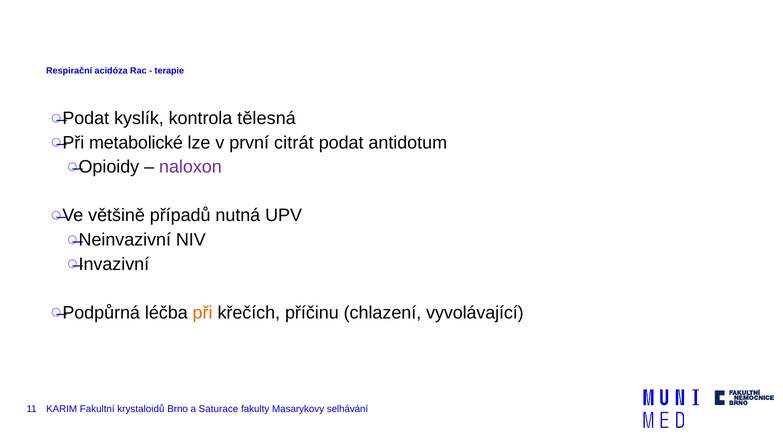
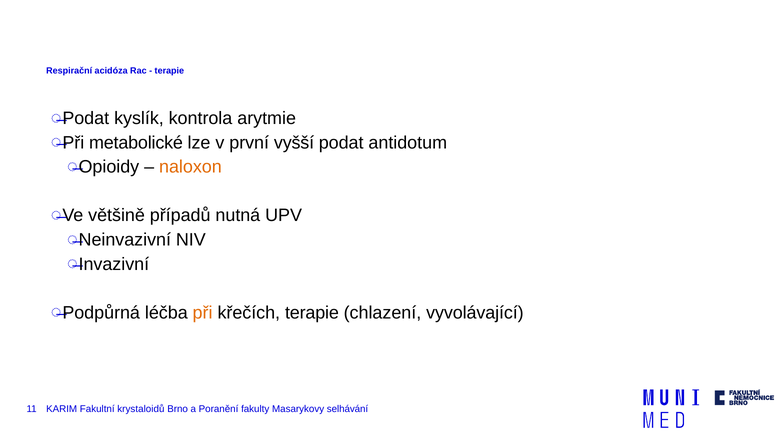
tělesná: tělesná -> arytmie
citrát: citrát -> vyšší
naloxon colour: purple -> orange
křečích příčinu: příčinu -> terapie
Saturace: Saturace -> Poranění
